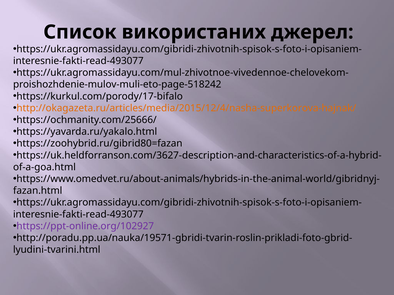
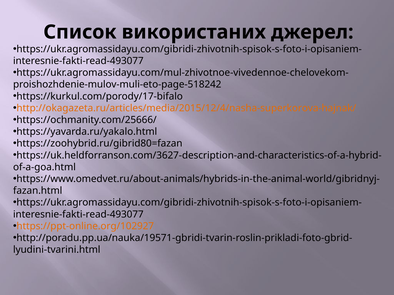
https://ppt-online.org/102927 colour: purple -> orange
